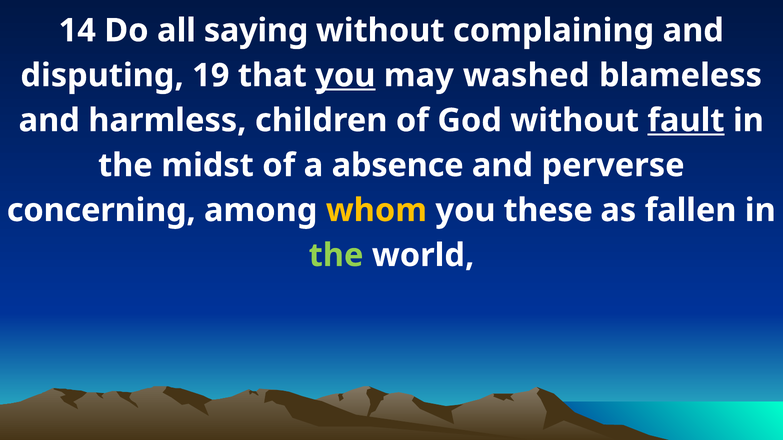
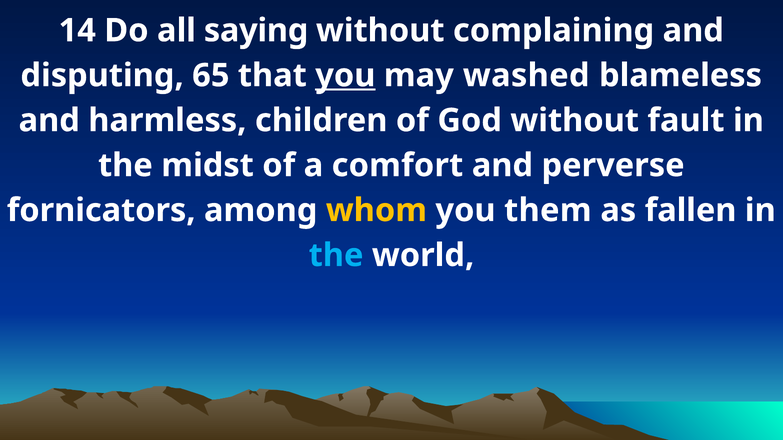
19: 19 -> 65
fault underline: present -> none
absence: absence -> comfort
concerning: concerning -> fornicators
these: these -> them
the at (336, 256) colour: light green -> light blue
